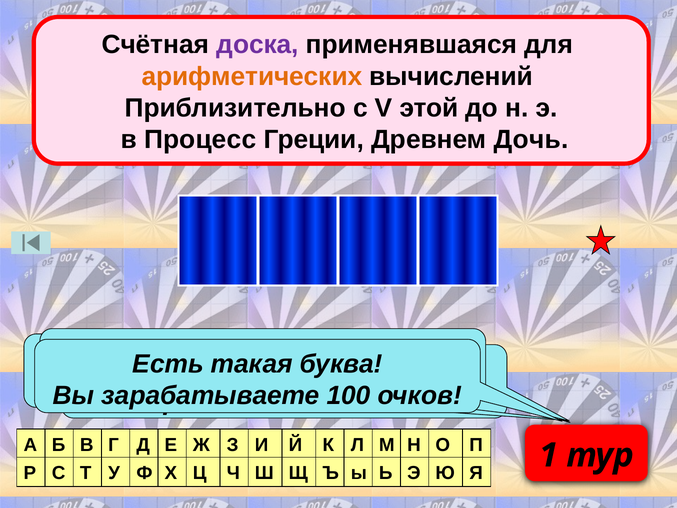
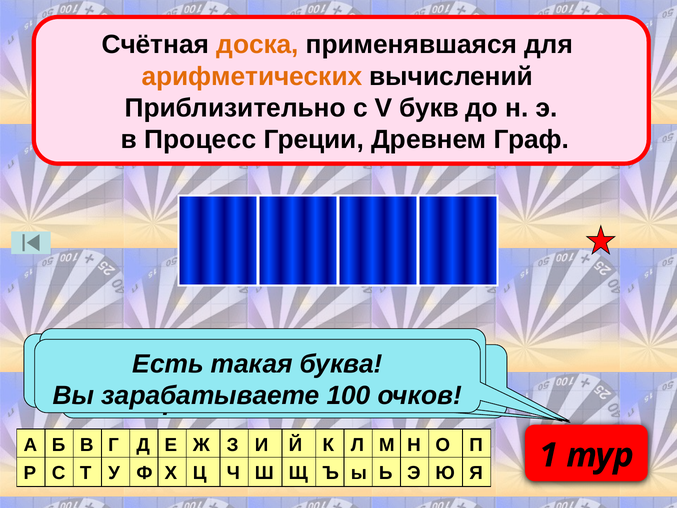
доска colour: purple -> orange
V этой: этой -> букв
Дочь: Дочь -> Граф
